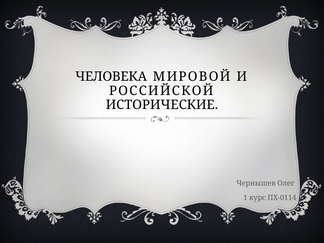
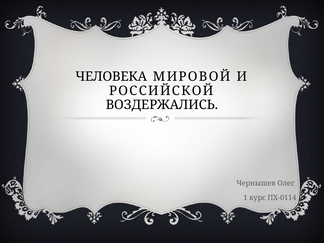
ИСТОРИЧЕСКИЕ: ИСТОРИЧЕСКИЕ -> ВОЗДЕРЖАЛИСЬ
